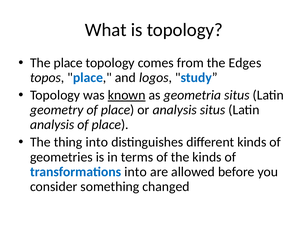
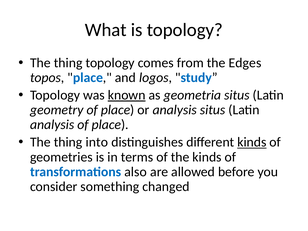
place at (68, 63): place -> thing
kinds at (252, 142) underline: none -> present
transformations into: into -> also
